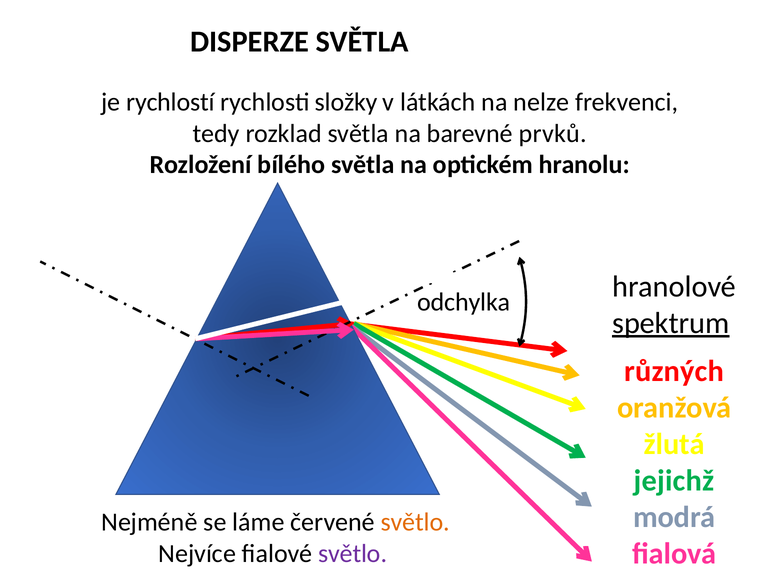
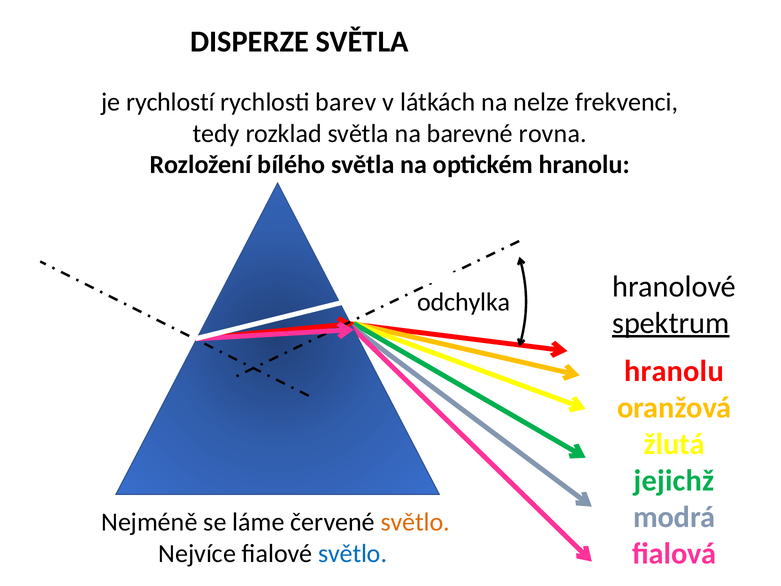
složky: složky -> barev
prvků: prvků -> rovna
různých at (674, 371): různých -> hranolu
světlo at (353, 553) colour: purple -> blue
